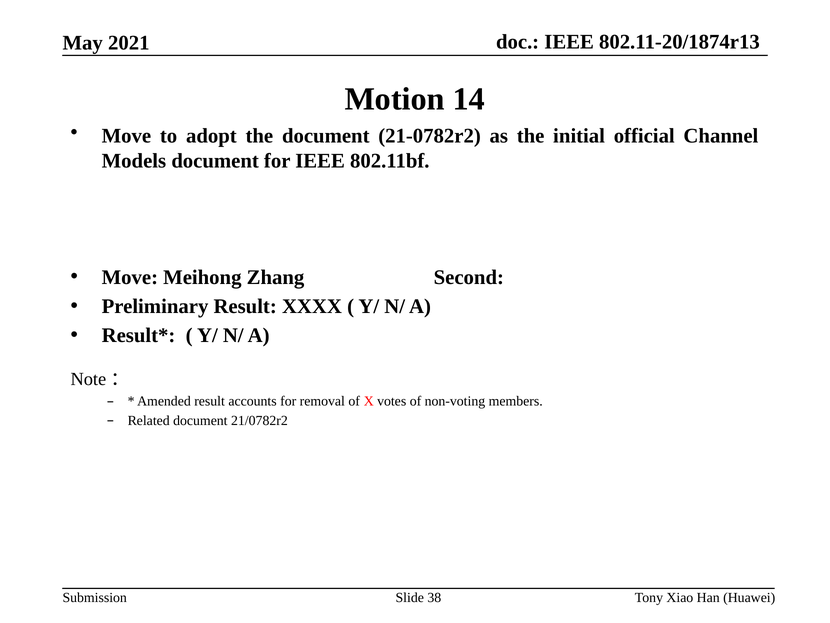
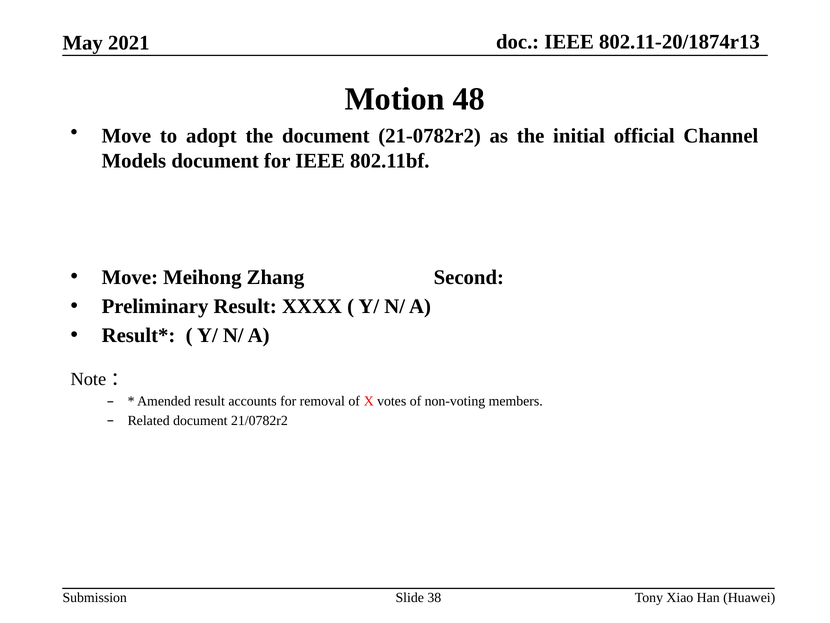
14: 14 -> 48
